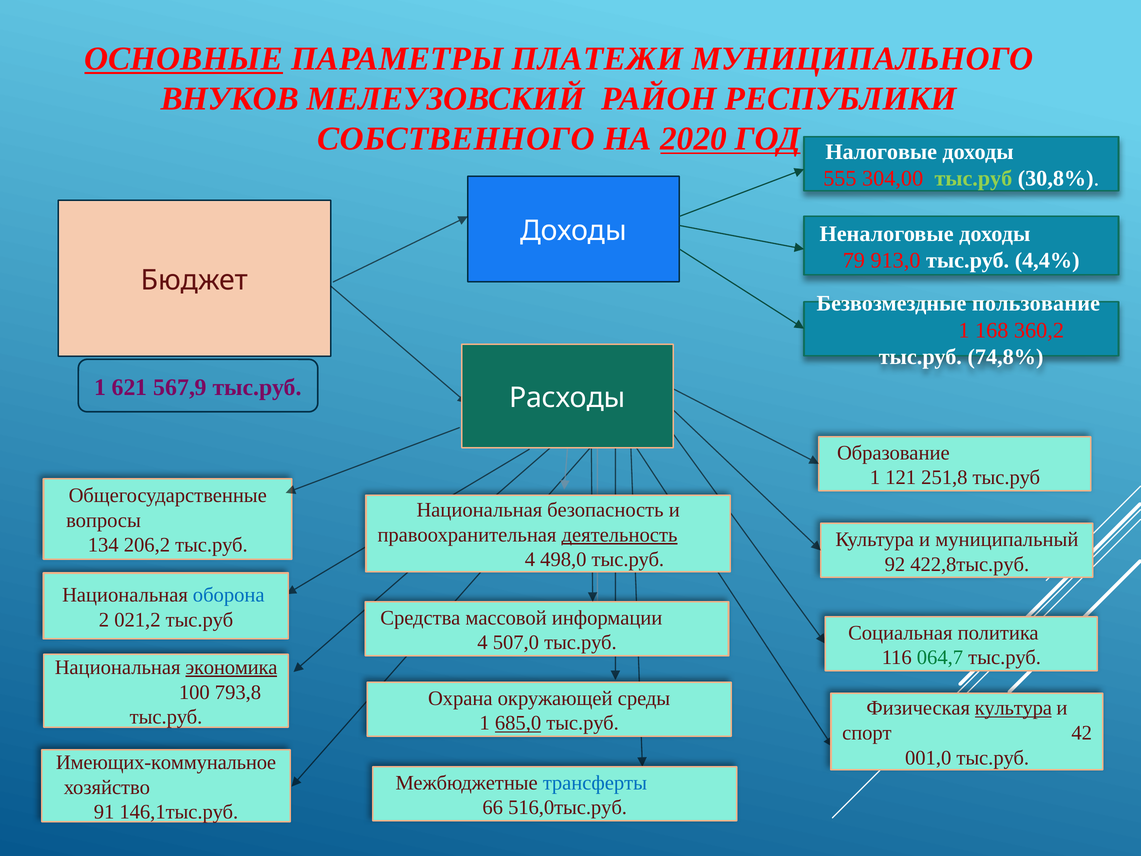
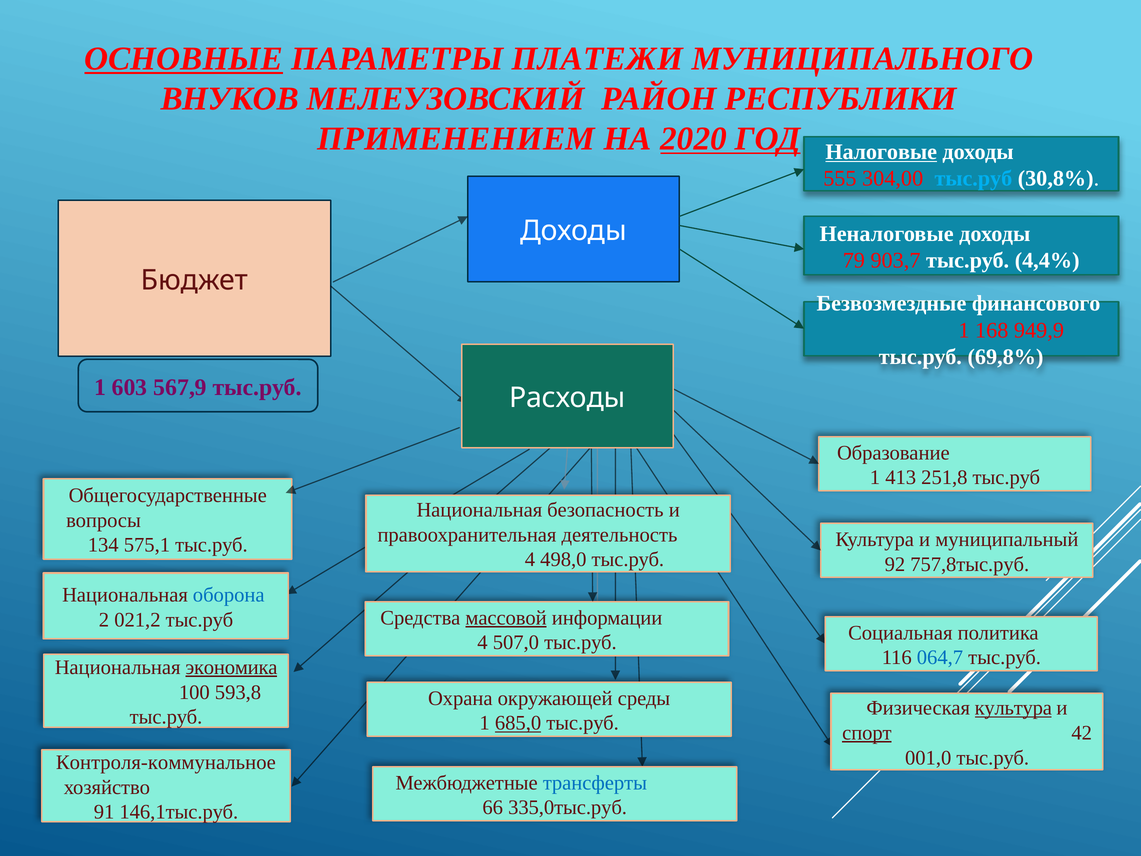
СОБСТВЕННОГО: СОБСТВЕННОГО -> ПРИМЕНЕНИЕМ
Налоговые underline: none -> present
тыс.руб at (973, 178) colour: light green -> light blue
913,0: 913,0 -> 903,7
пользование: пользование -> финансового
360,2: 360,2 -> 949,9
74,8%: 74,8% -> 69,8%
621: 621 -> 603
121: 121 -> 413
деятельность underline: present -> none
206,2: 206,2 -> 575,1
422,8тыс.руб: 422,8тыс.руб -> 757,8тыс.руб
массовой underline: none -> present
064,7 colour: green -> blue
793,8: 793,8 -> 593,8
спорт underline: none -> present
Имеющих-коммунальное: Имеющих-коммунальное -> Контроля-коммунальное
516,0тыс.руб: 516,0тыс.руб -> 335,0тыс.руб
